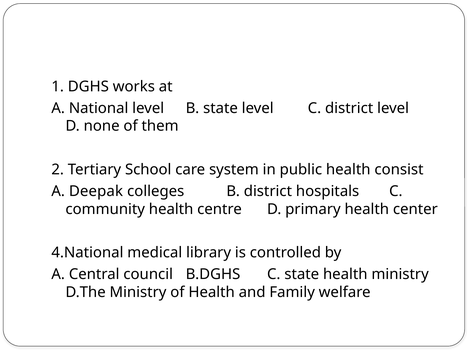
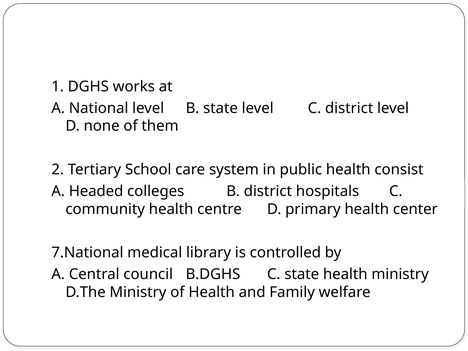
Deepak: Deepak -> Headed
4.National: 4.National -> 7.National
